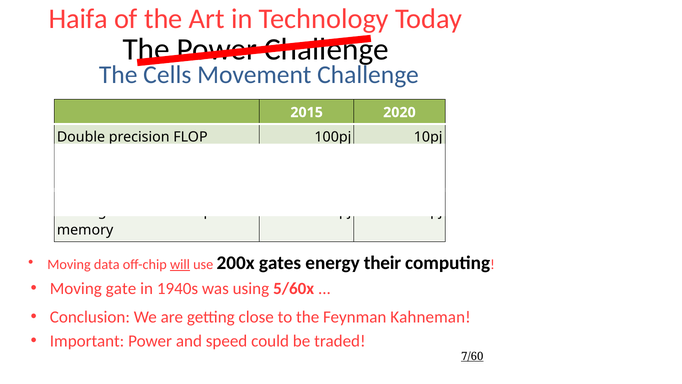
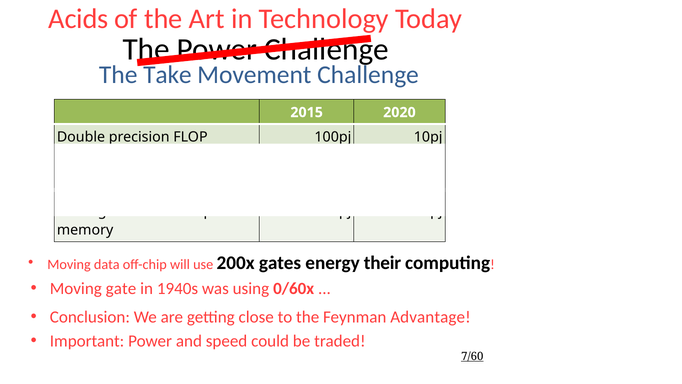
Haifa: Haifa -> Acids
Cells: Cells -> Take
will underline: present -> none
5/60x: 5/60x -> 0/60x
Kahneman: Kahneman -> Advantage
